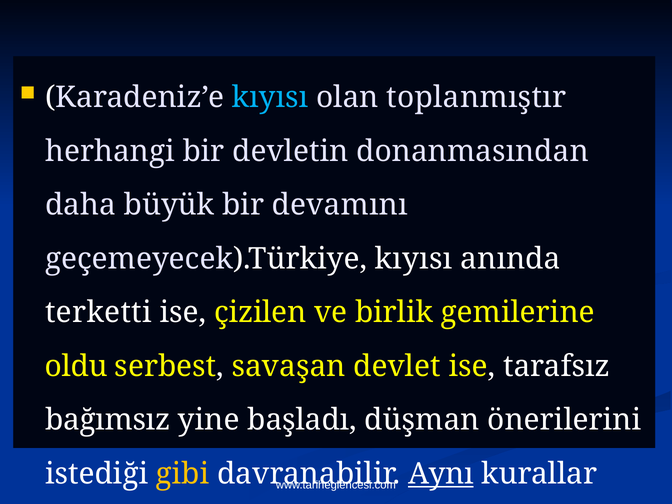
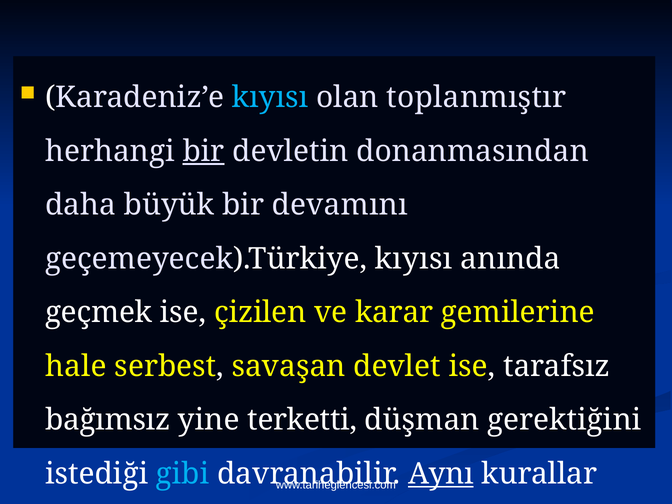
bir at (204, 151) underline: none -> present
terketti: terketti -> geçmek
birlik: birlik -> karar
oldu: oldu -> hale
başladı: başladı -> terketti
önerilerini: önerilerini -> gerektiğini
gibi colour: yellow -> light blue
